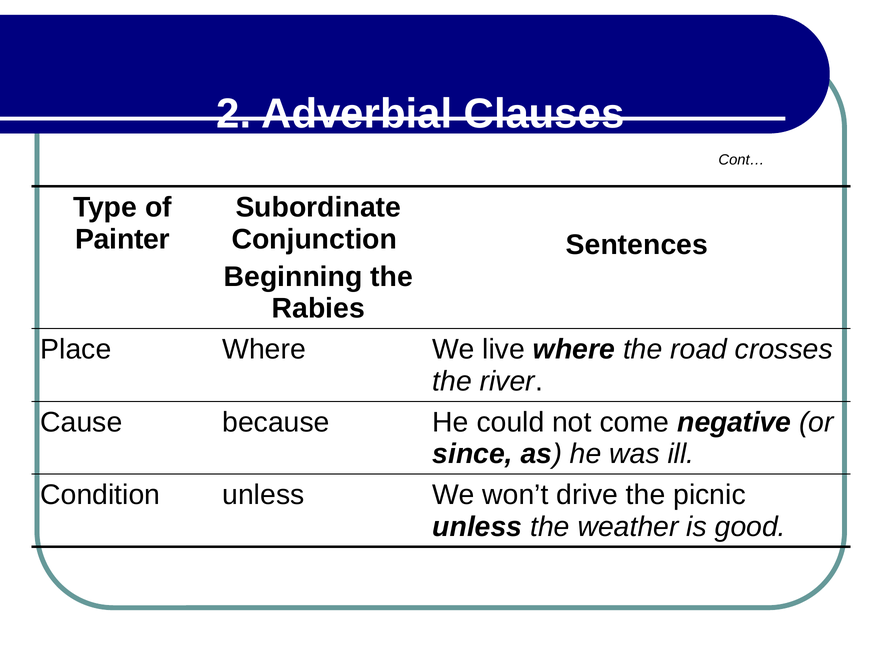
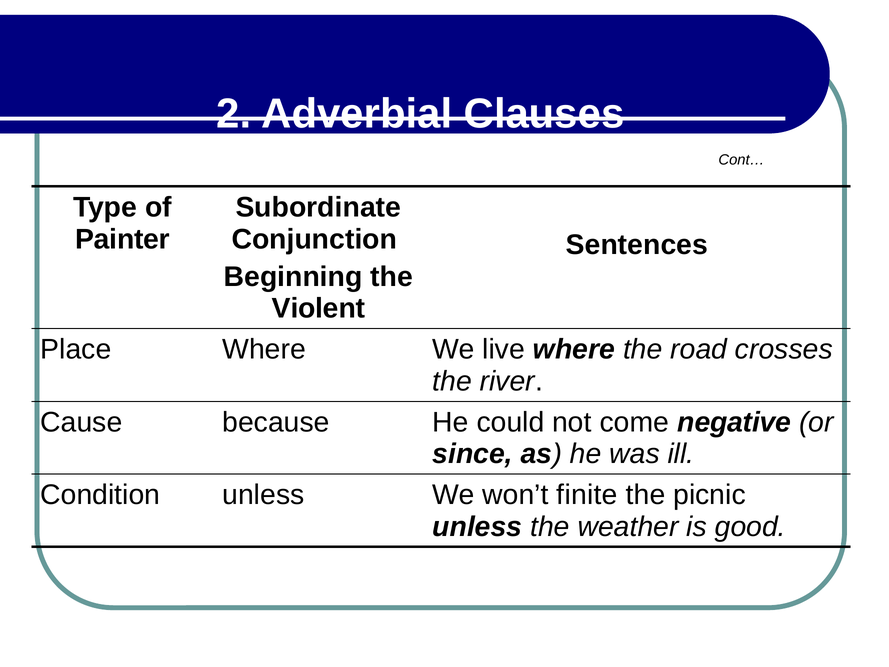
Rabies: Rabies -> Violent
drive: drive -> finite
